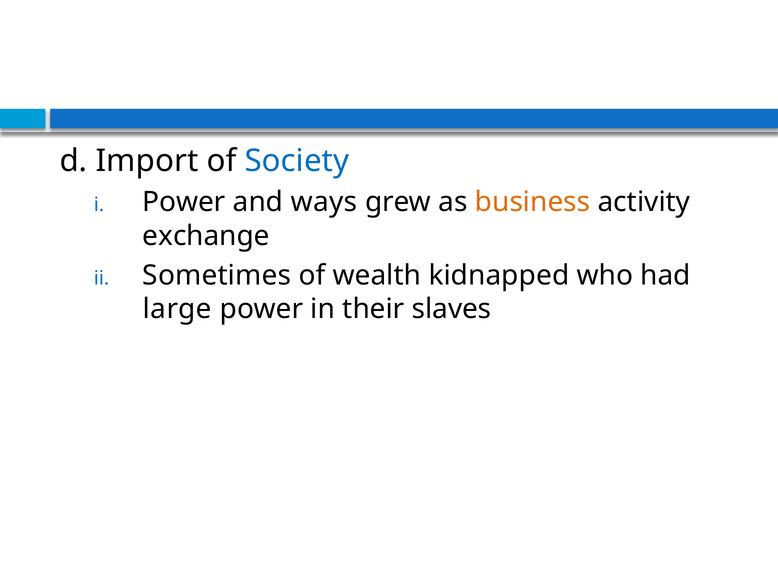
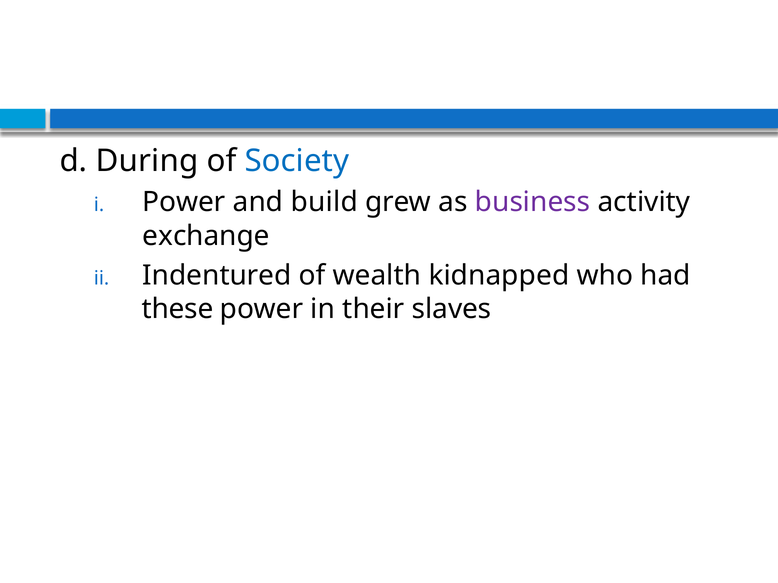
Import: Import -> During
ways: ways -> build
business colour: orange -> purple
Sometimes: Sometimes -> Indentured
large: large -> these
